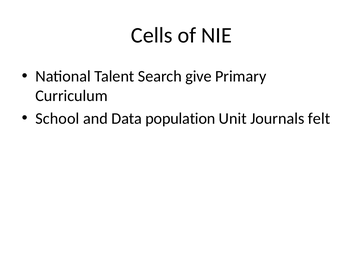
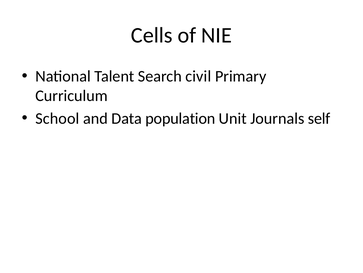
give: give -> civil
felt: felt -> self
